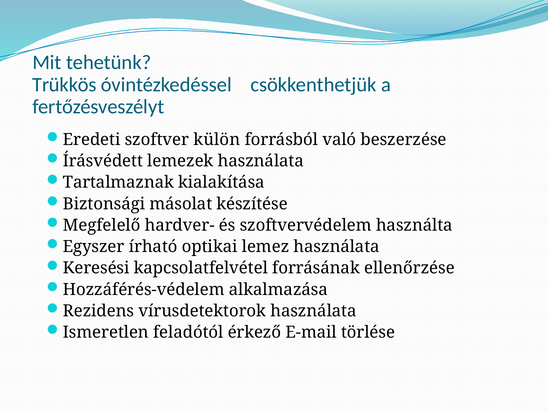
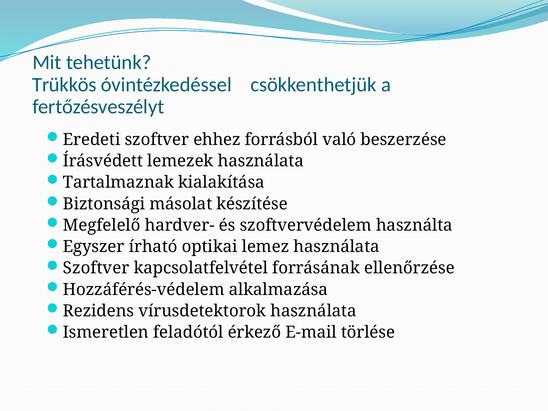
külön: külön -> ehhez
Keresési at (96, 268): Keresési -> Szoftver
